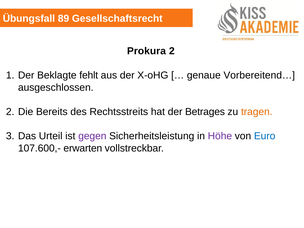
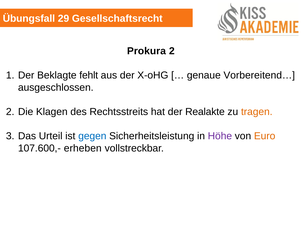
89: 89 -> 29
Bereits: Bereits -> Klagen
Betrages: Betrages -> Realakte
gegen colour: purple -> blue
Euro colour: blue -> orange
erwarten: erwarten -> erheben
